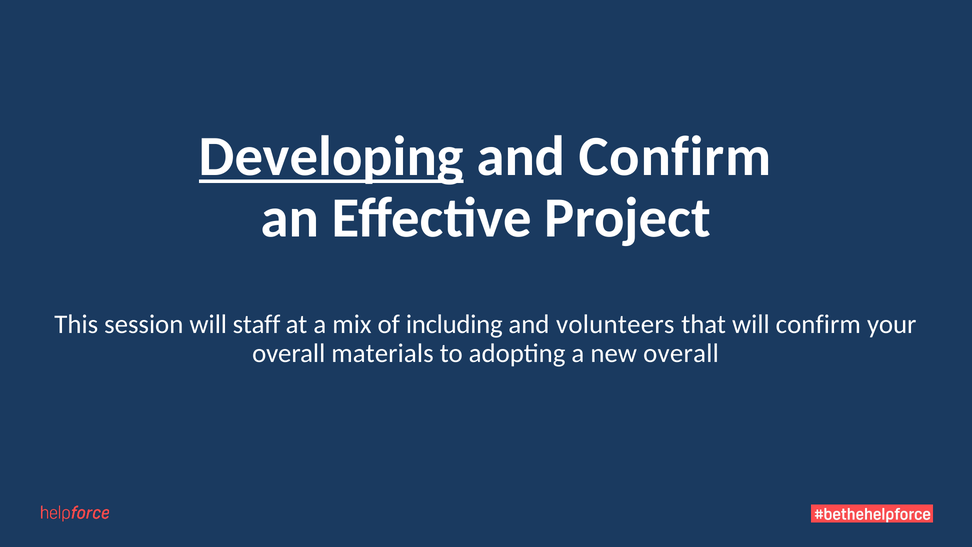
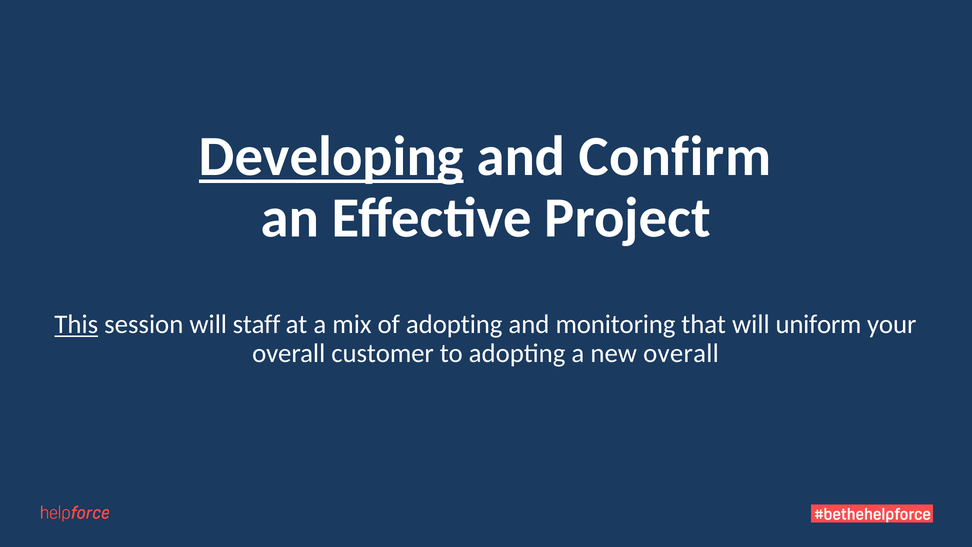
This underline: none -> present
of including: including -> adopting
volunteers: volunteers -> monitoring
will confirm: confirm -> uniform
materials: materials -> customer
